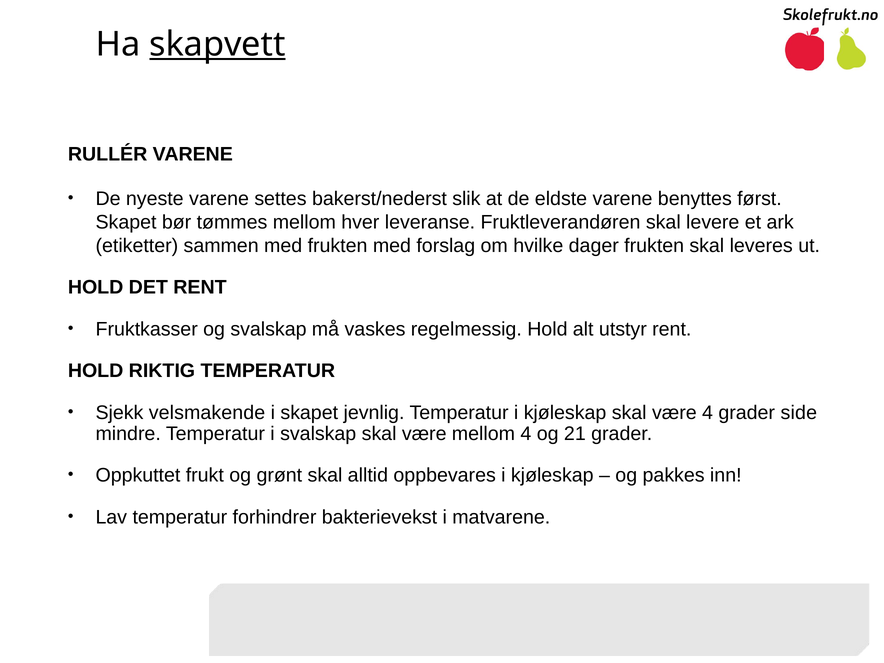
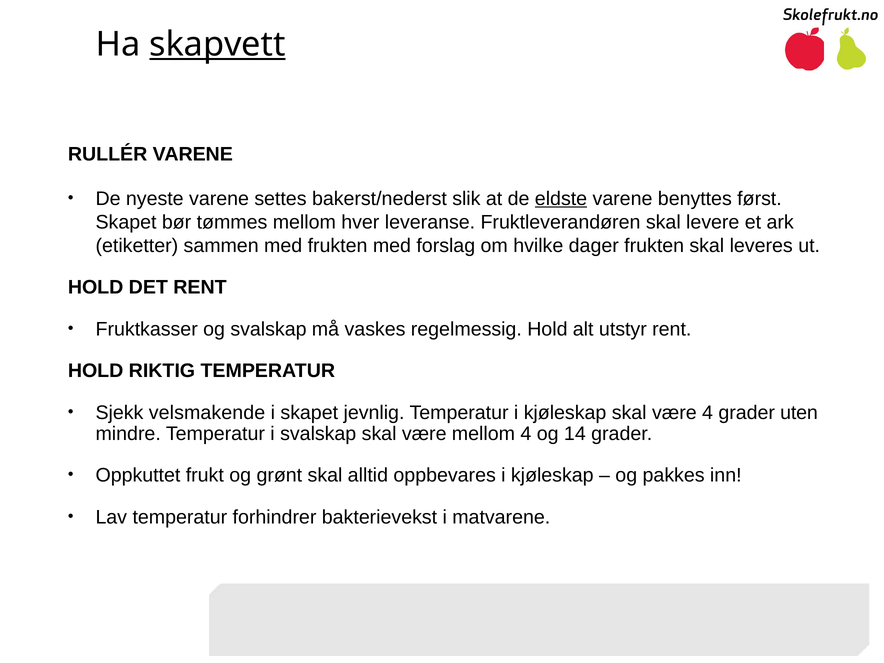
eldste underline: none -> present
side: side -> uten
21: 21 -> 14
